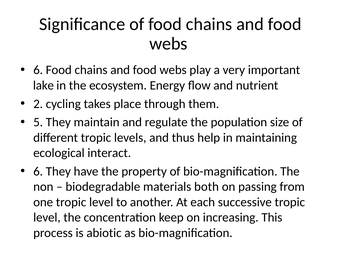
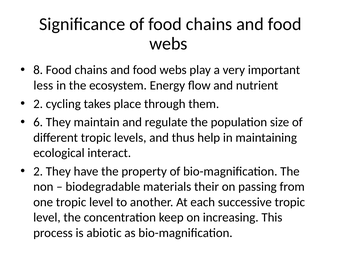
6 at (38, 70): 6 -> 8
lake: lake -> less
5: 5 -> 6
6 at (38, 171): 6 -> 2
both: both -> their
